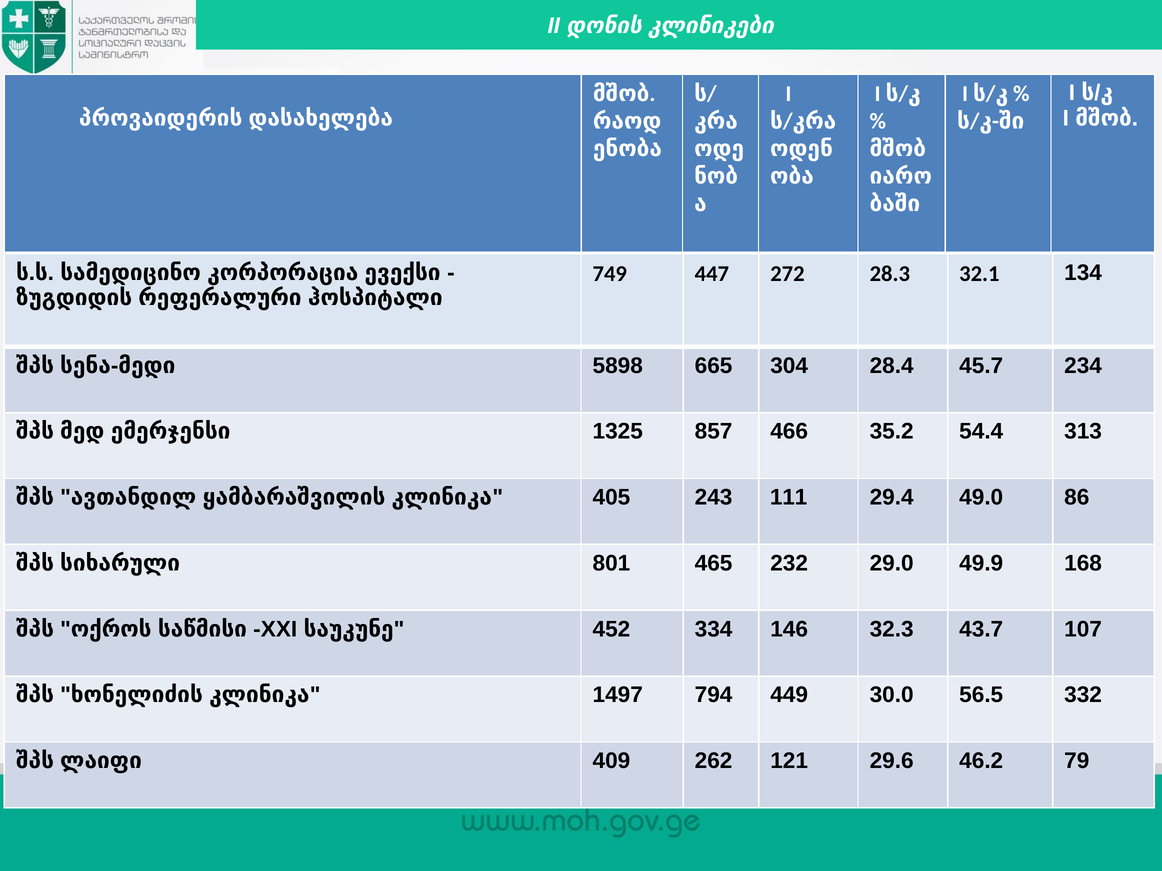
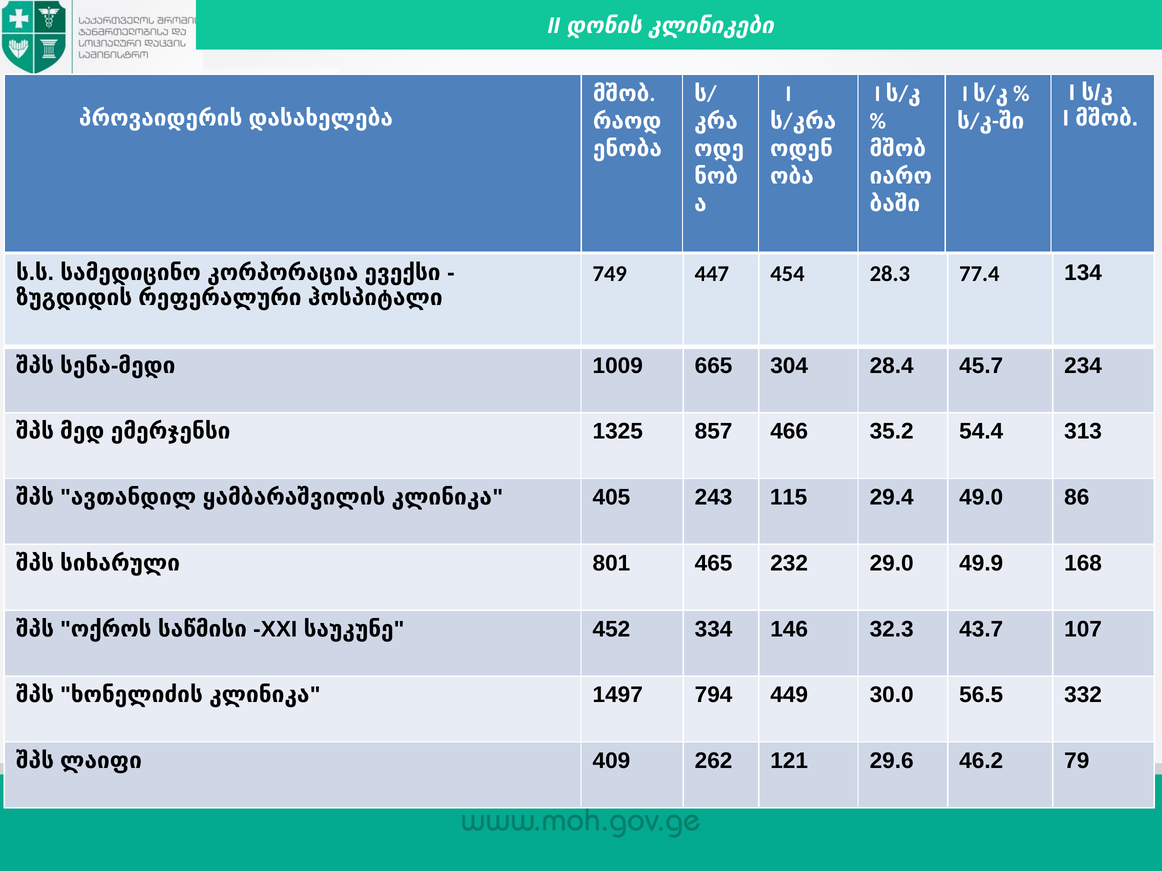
272: 272 -> 454
32.1: 32.1 -> 77.4
5898: 5898 -> 1009
111: 111 -> 115
